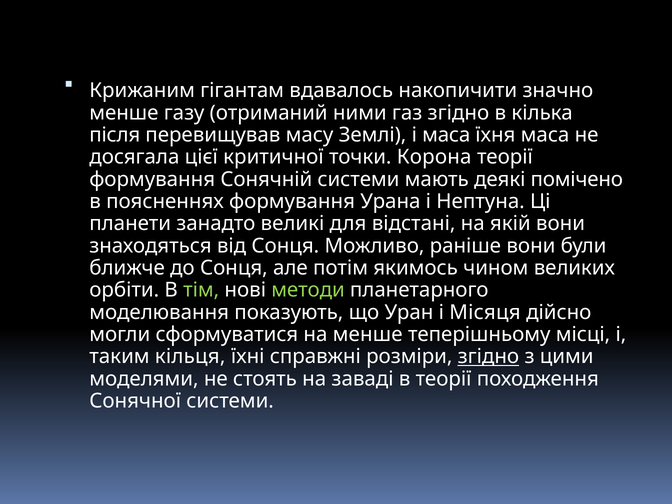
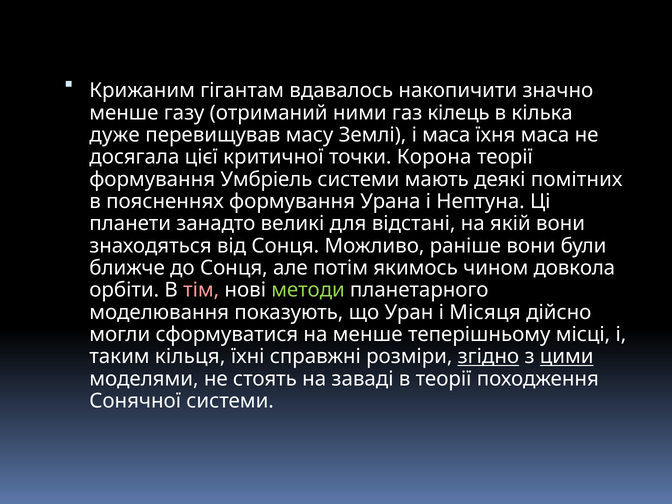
газ згідно: згідно -> кілець
після: після -> дуже
Сонячній: Сонячній -> Умбріель
помічено: помічено -> помітних
великих: великих -> довкола
тім colour: light green -> pink
цими underline: none -> present
